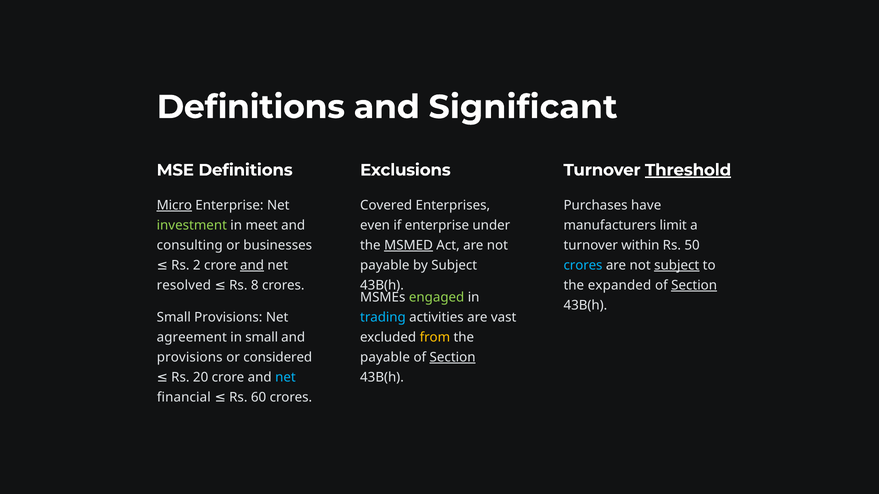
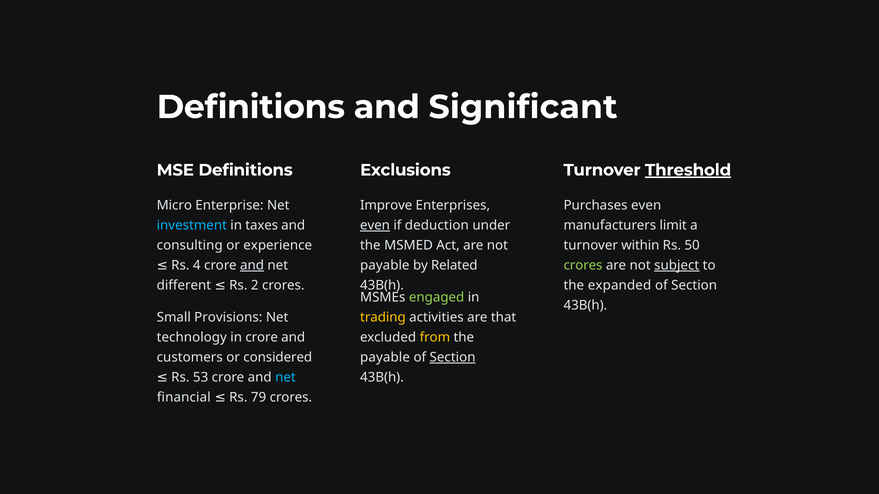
Micro underline: present -> none
Covered: Covered -> Improve
Purchases have: have -> even
investment colour: light green -> light blue
meet: meet -> taxes
even at (375, 225) underline: none -> present
if enterprise: enterprise -> deduction
businesses: businesses -> experience
MSMED underline: present -> none
2: 2 -> 4
by Subject: Subject -> Related
crores at (583, 266) colour: light blue -> light green
resolved: resolved -> different
8: 8 -> 2
Section at (694, 286) underline: present -> none
trading colour: light blue -> yellow
vast: vast -> that
agreement: agreement -> technology
in small: small -> crore
provisions at (190, 358): provisions -> customers
20: 20 -> 53
60: 60 -> 79
